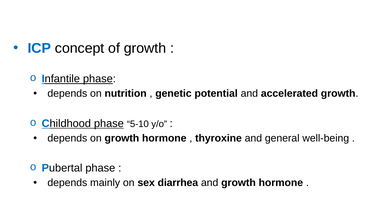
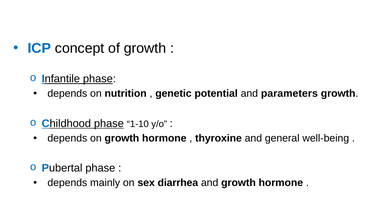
accelerated: accelerated -> parameters
5-10: 5-10 -> 1-10
